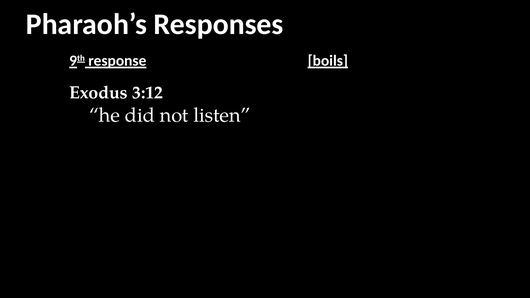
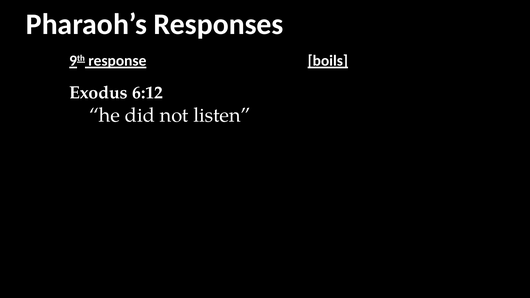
3:12: 3:12 -> 6:12
